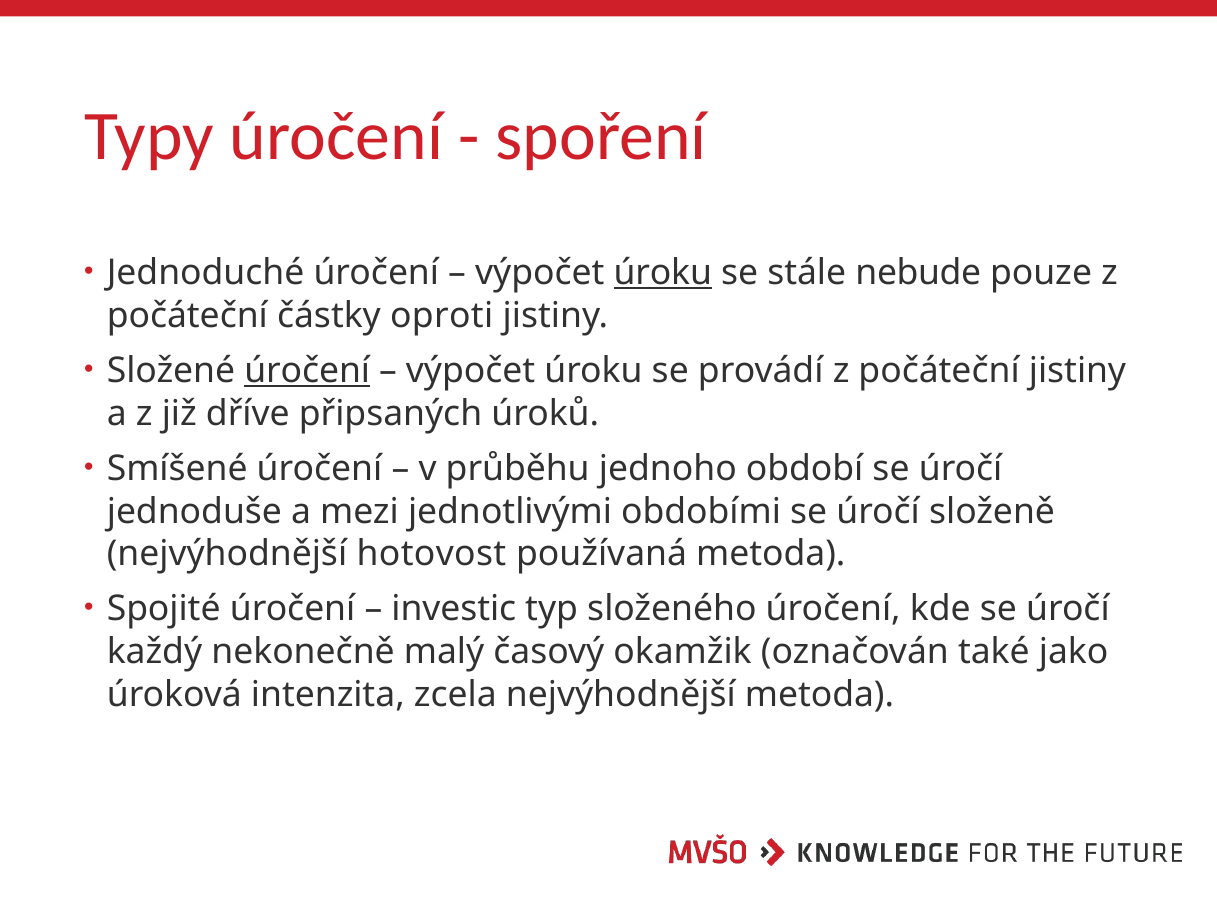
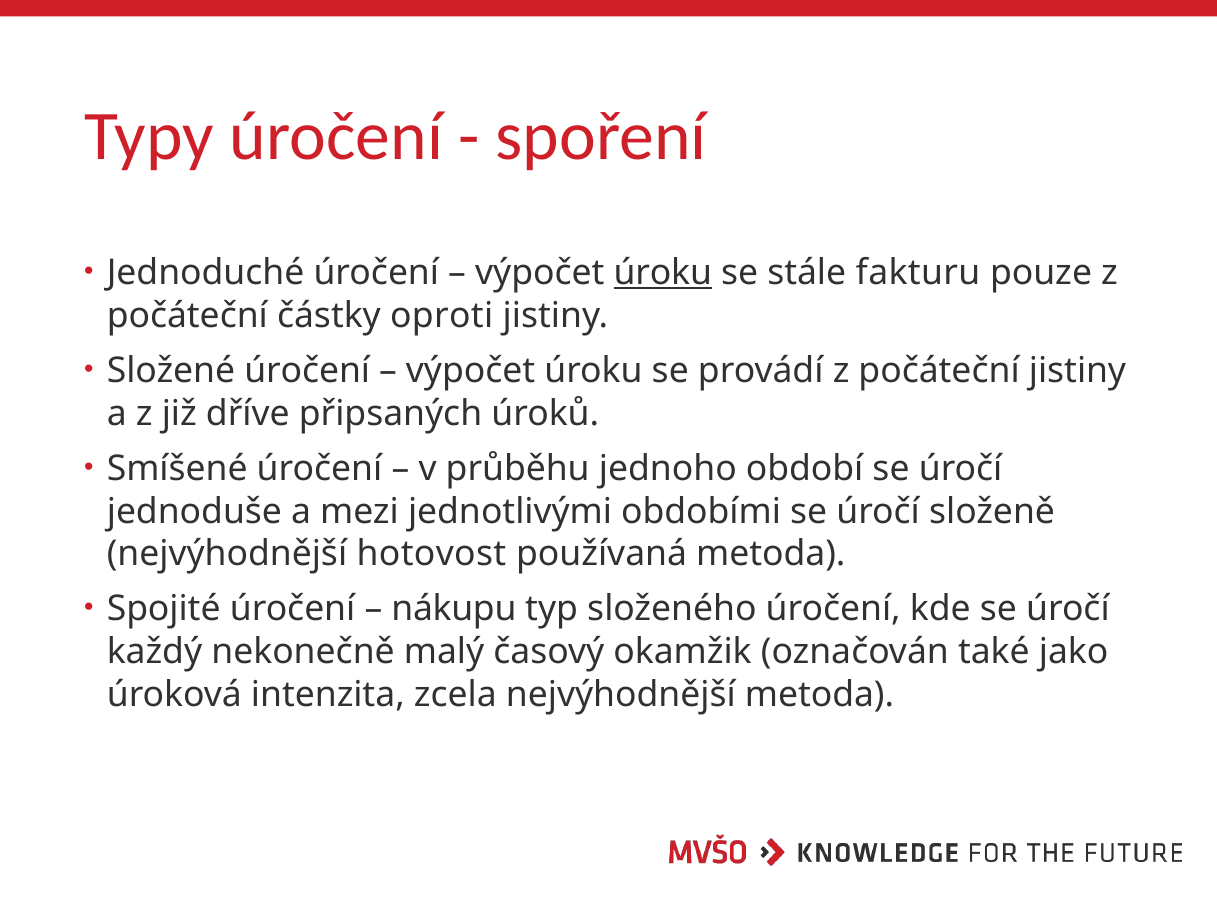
nebude: nebude -> fakturu
úročení at (307, 371) underline: present -> none
investic: investic -> nákupu
